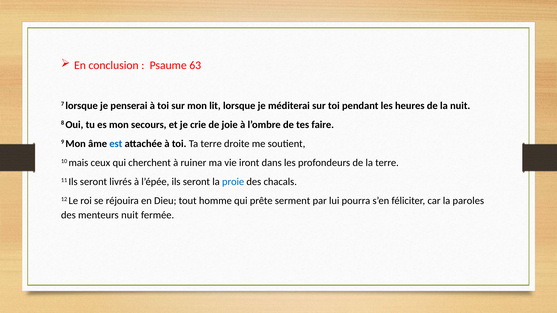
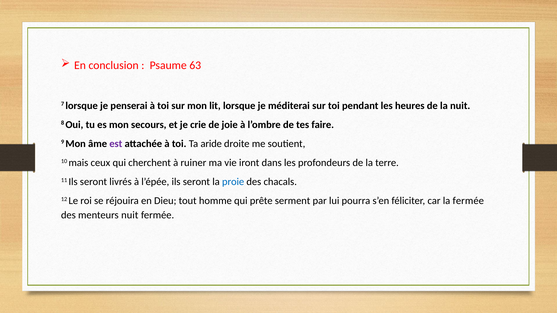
est colour: blue -> purple
Ta terre: terre -> aride
la paroles: paroles -> fermée
